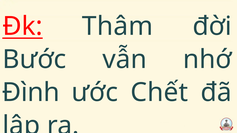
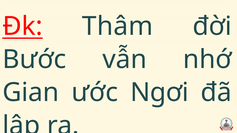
Đình: Đình -> Gian
Chết: Chết -> Ngơi
